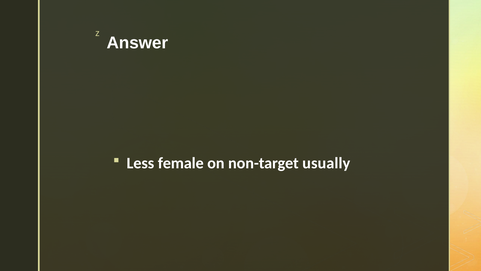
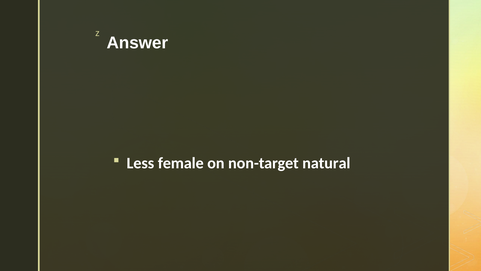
usually: usually -> natural
